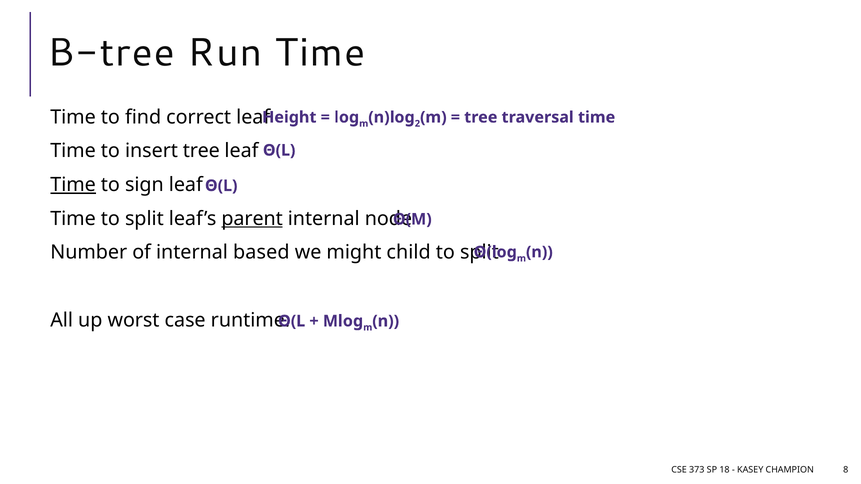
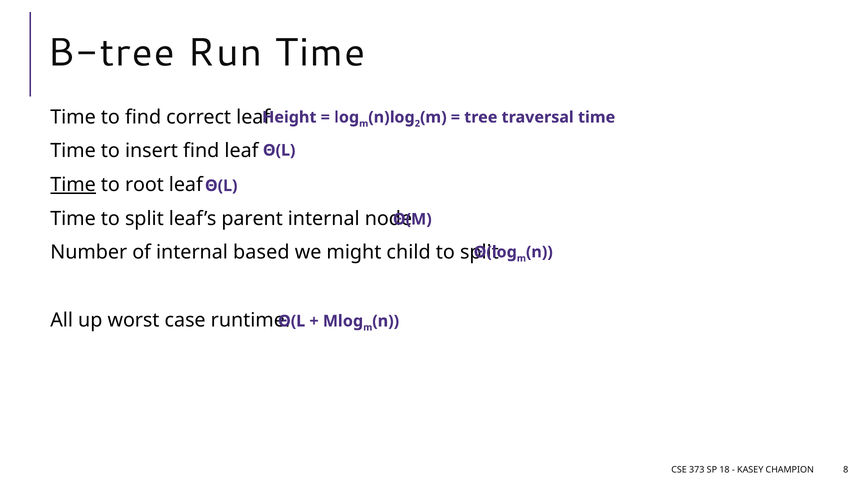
insert tree: tree -> find
sign: sign -> root
parent underline: present -> none
